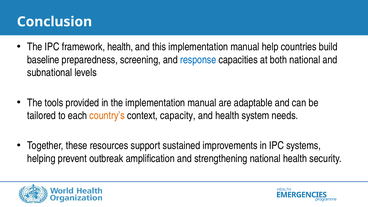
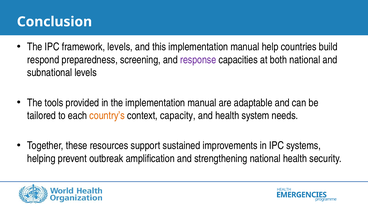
framework health: health -> levels
baseline: baseline -> respond
response colour: blue -> purple
